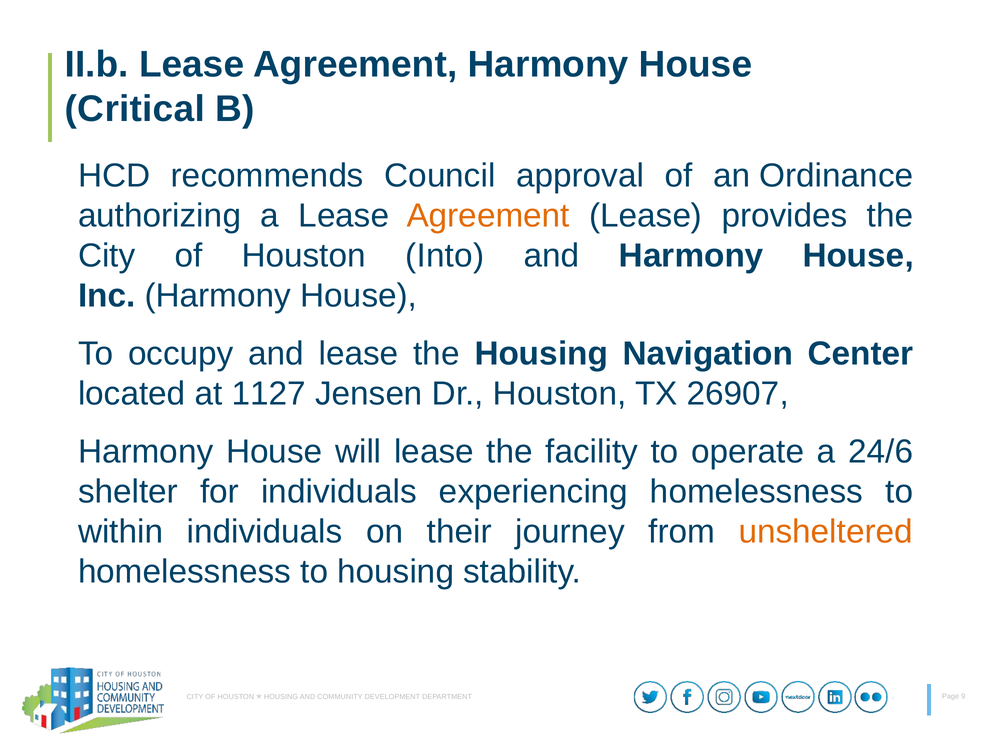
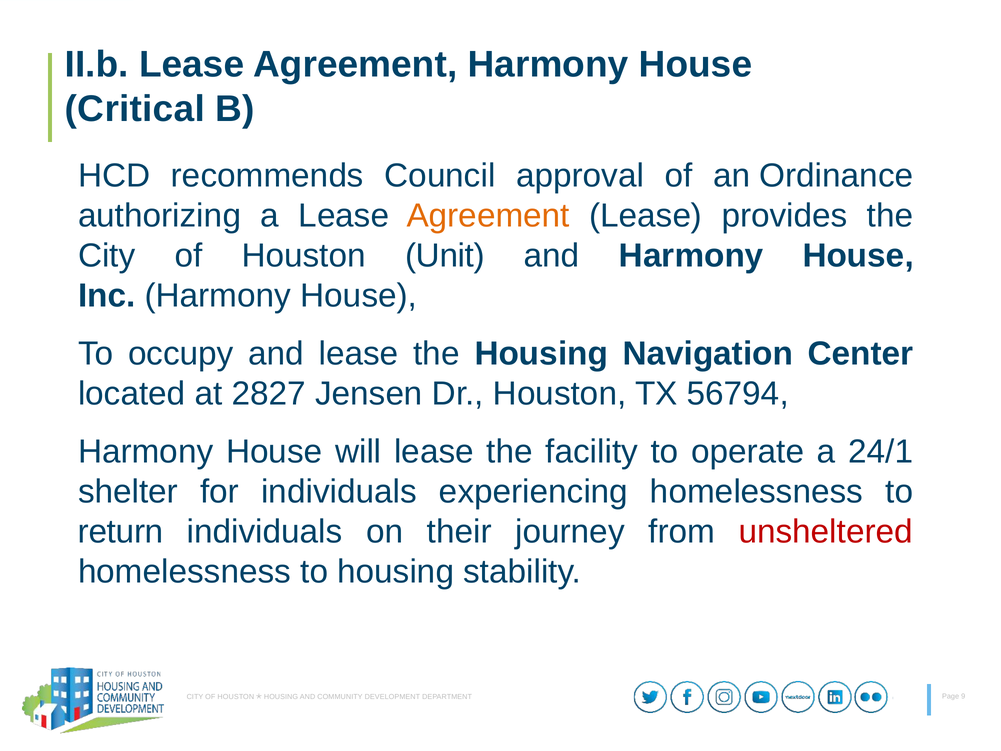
Into: Into -> Unit
1127: 1127 -> 2827
26907: 26907 -> 56794
24/6: 24/6 -> 24/1
within: within -> return
unsheltered colour: orange -> red
